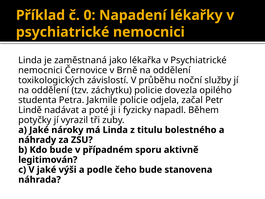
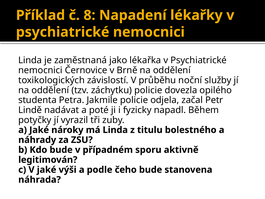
0: 0 -> 8
